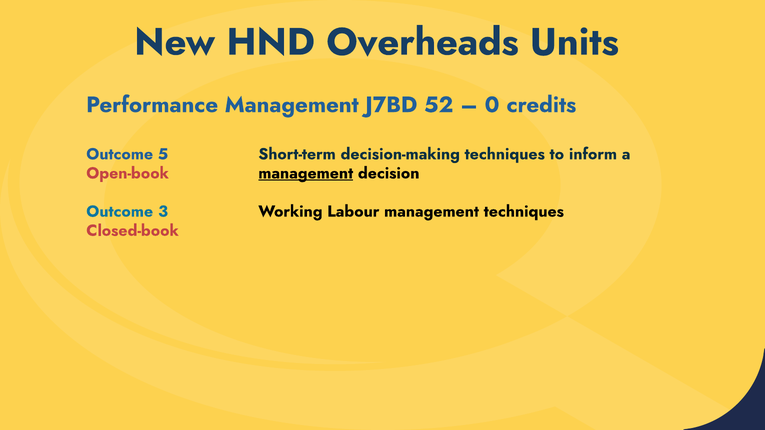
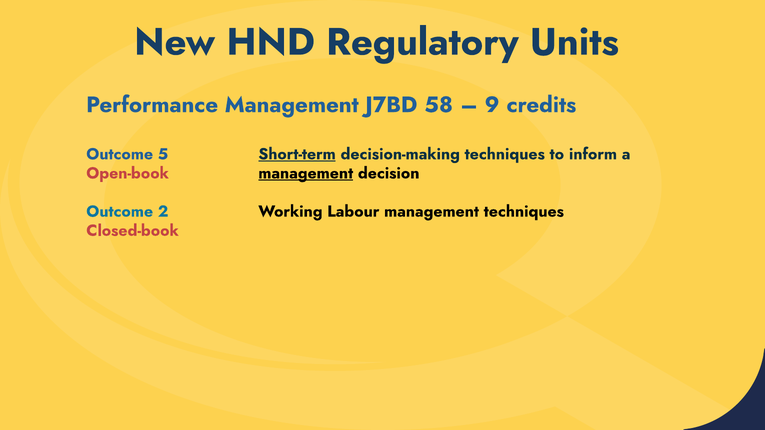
Overheads: Overheads -> Regulatory
52: 52 -> 58
0: 0 -> 9
Short-term underline: none -> present
3: 3 -> 2
